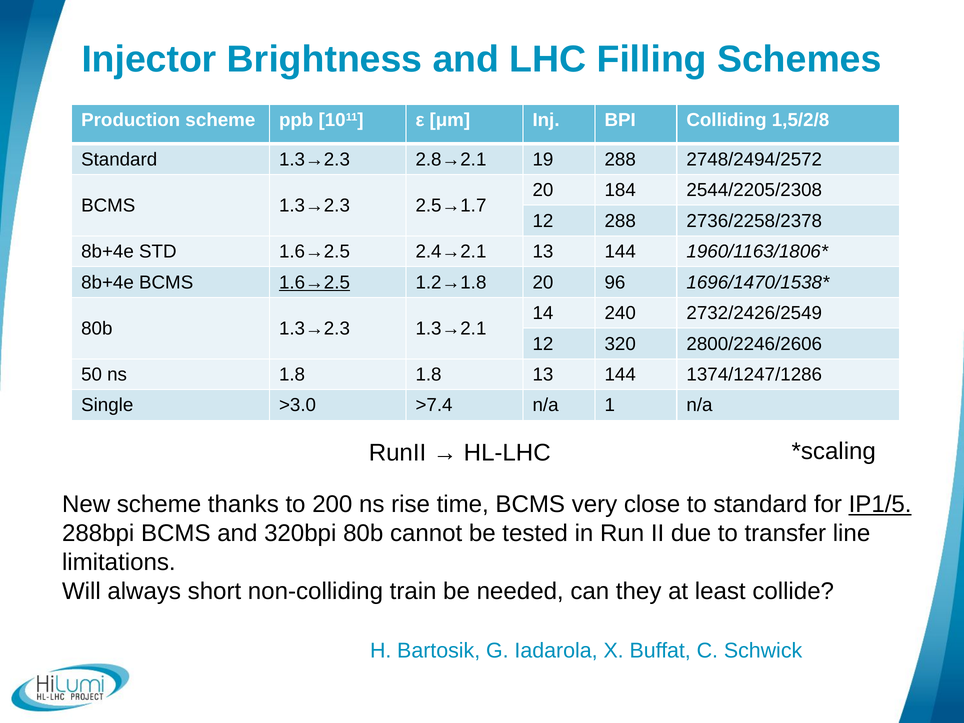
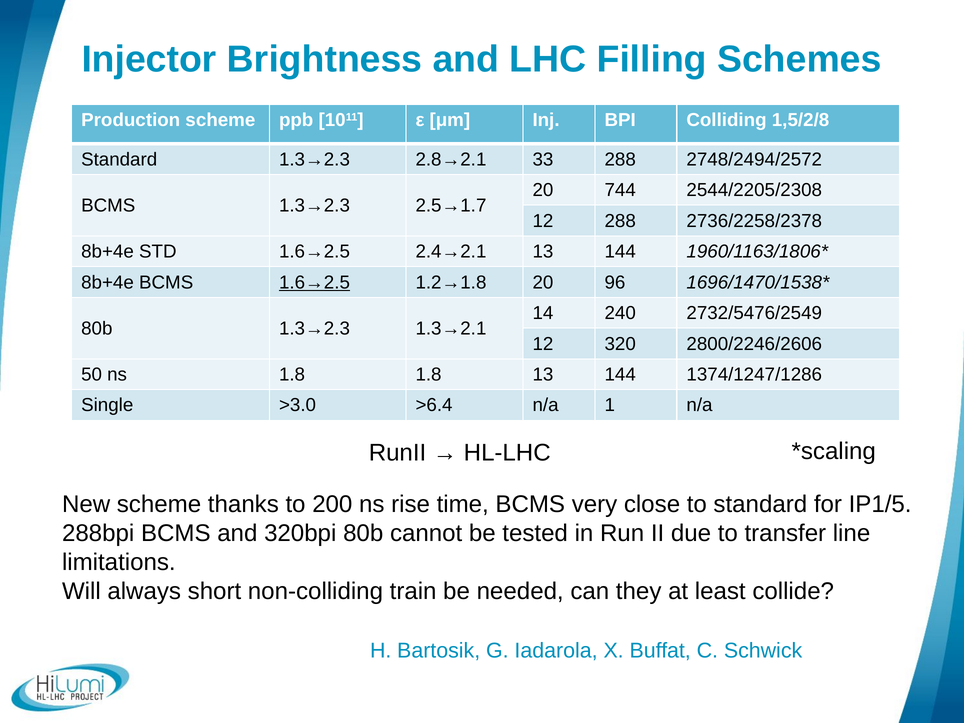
19: 19 -> 33
184: 184 -> 744
2732/2426/2549: 2732/2426/2549 -> 2732/5476/2549
>7.4: >7.4 -> >6.4
IP1/5 underline: present -> none
